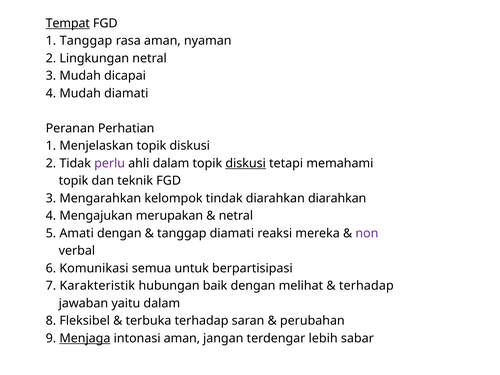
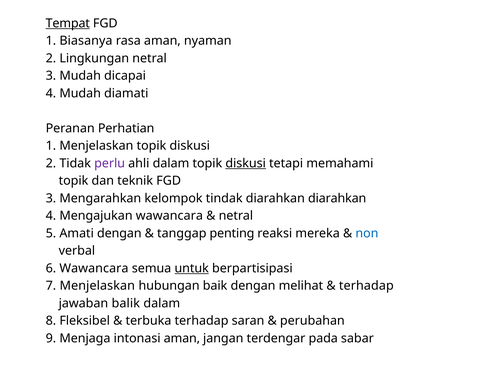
1 Tanggap: Tanggap -> Biasanya
Mengajukan merupakan: merupakan -> wawancara
tanggap diamati: diamati -> penting
non colour: purple -> blue
6 Komunikasi: Komunikasi -> Wawancara
untuk underline: none -> present
7 Karakteristik: Karakteristik -> Menjelaskan
yaitu: yaitu -> balik
Menjaga underline: present -> none
lebih: lebih -> pada
